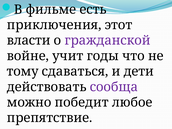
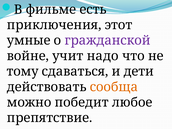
власти: власти -> умные
годы: годы -> надо
сообща colour: purple -> orange
